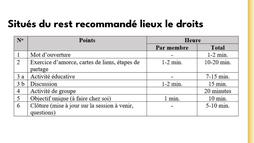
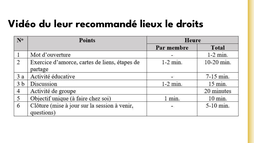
Situés: Situés -> Vidéo
rest: rest -> leur
